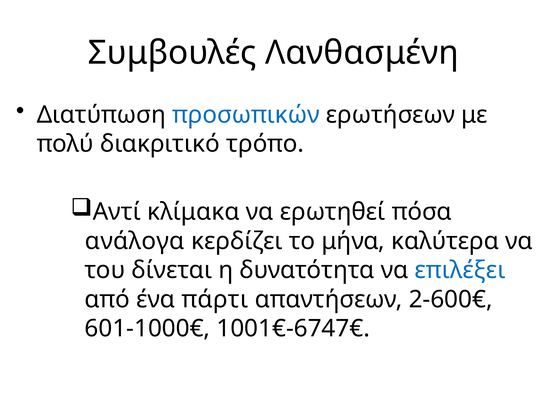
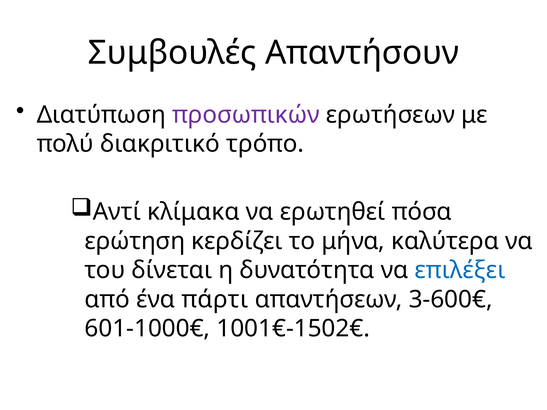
Λανθασμένη: Λανθασμένη -> Απαντήσουν
προσωπικών colour: blue -> purple
ανάλογα: ανάλογα -> ερώτηση
2-600€: 2-600€ -> 3-600€
1001€-6747€: 1001€-6747€ -> 1001€-1502€
